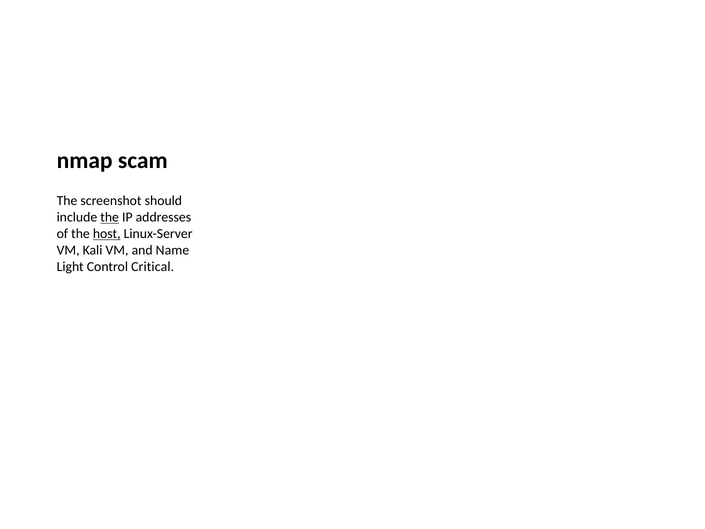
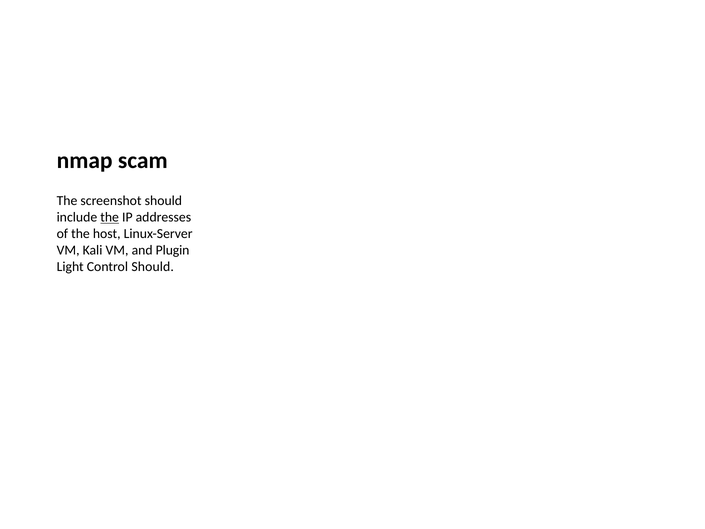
host underline: present -> none
Name: Name -> Plugin
Control Critical: Critical -> Should
